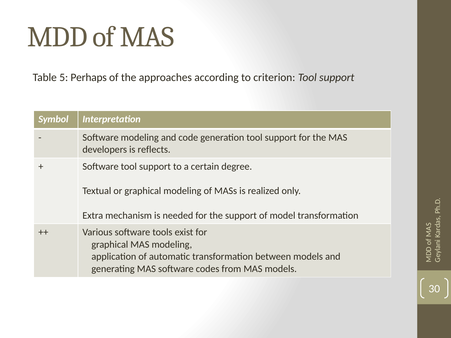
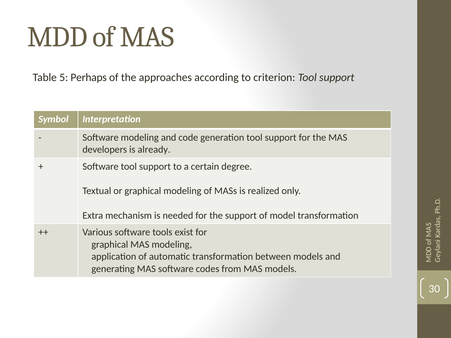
reflects: reflects -> already
